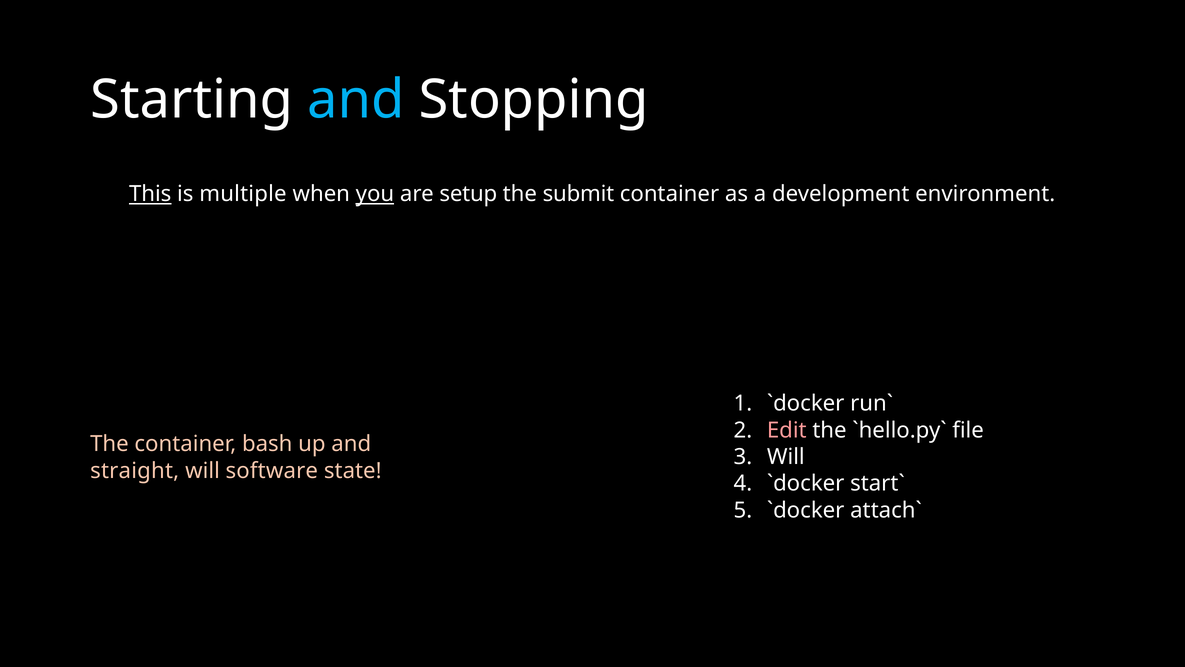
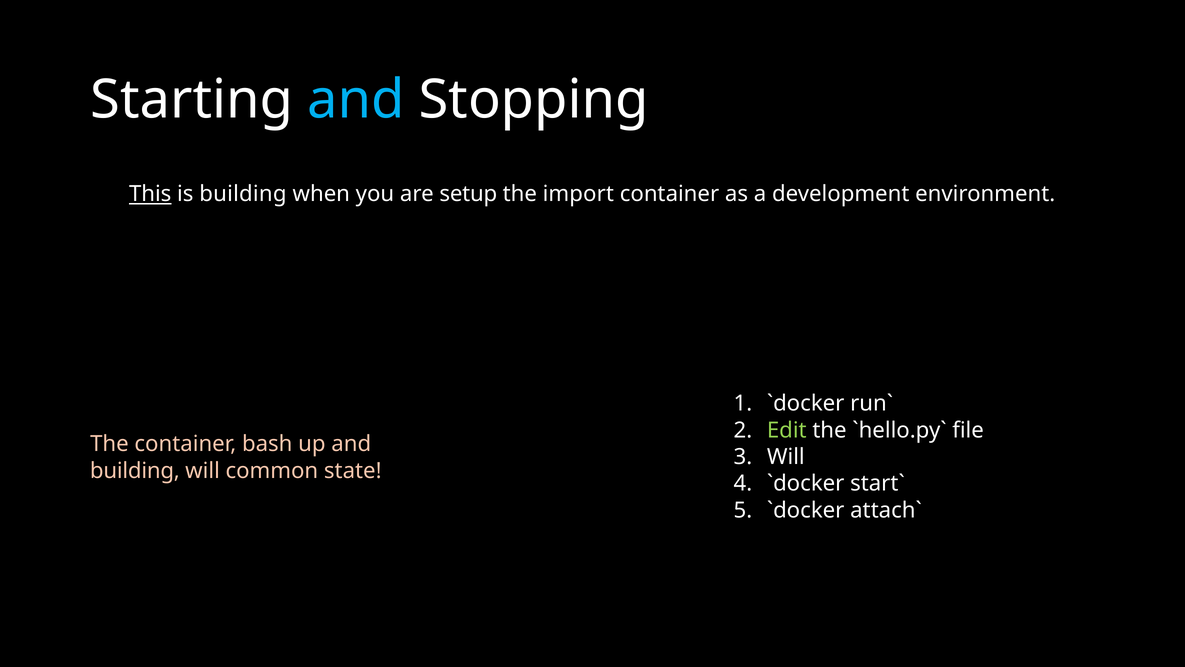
is multiple: multiple -> building
you underline: present -> none
submit: submit -> import
Edit colour: pink -> light green
straight at (135, 470): straight -> building
software: software -> common
